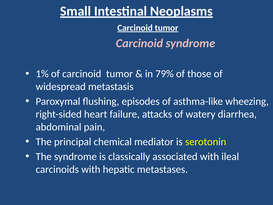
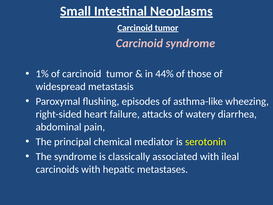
79%: 79% -> 44%
